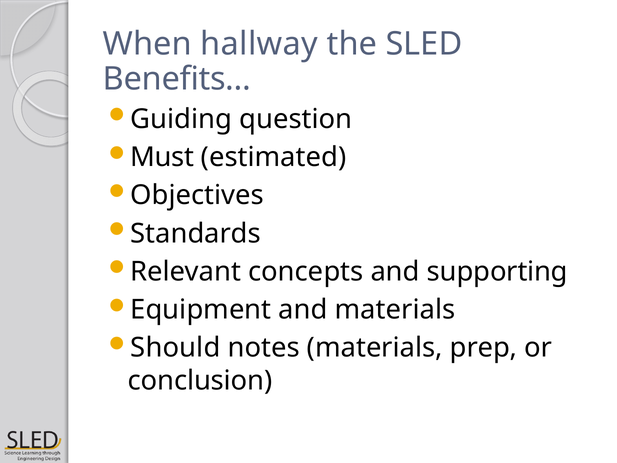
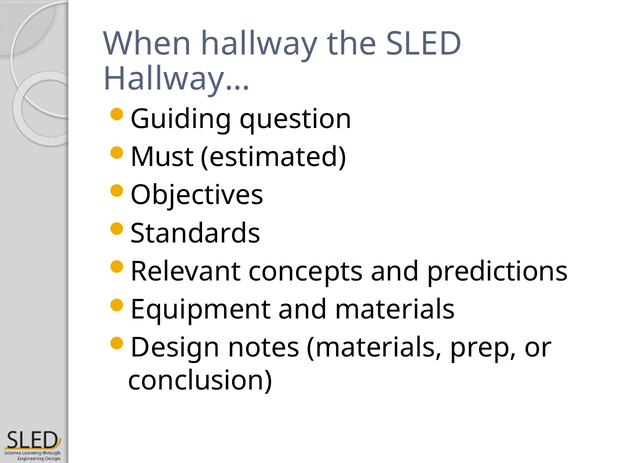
Benefits…: Benefits… -> Hallway…
supporting: supporting -> predictions
Should: Should -> Design
